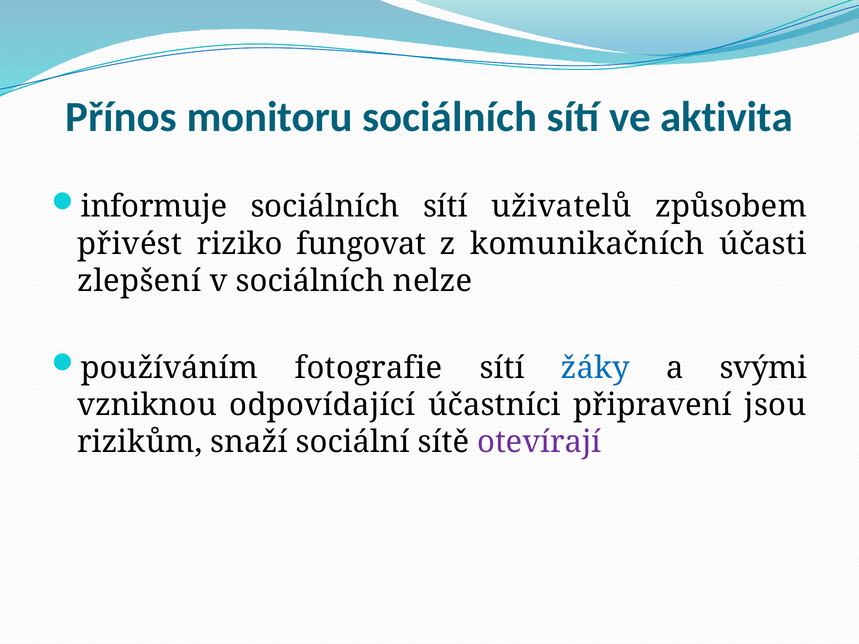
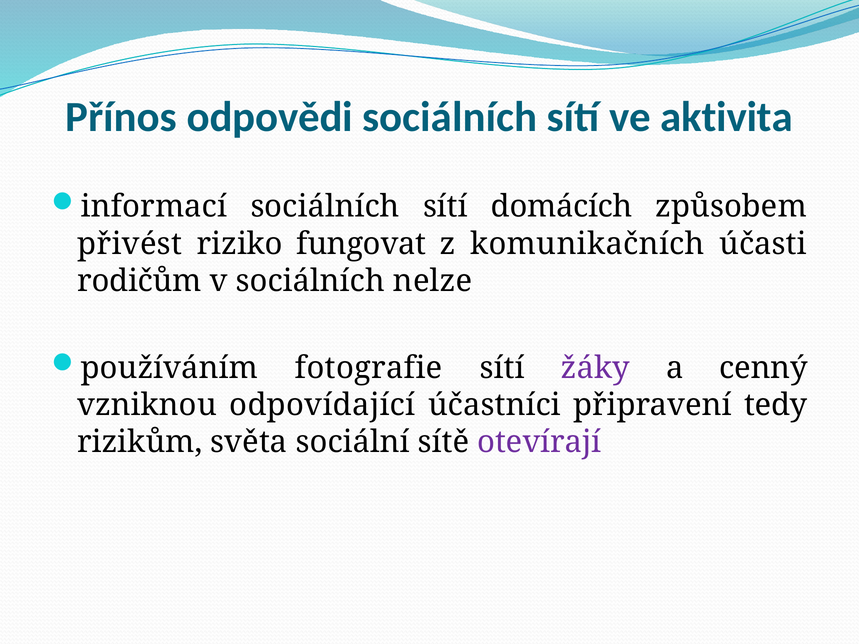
monitoru: monitoru -> odpovědi
informuje: informuje -> informací
uživatelů: uživatelů -> domácích
zlepšení: zlepšení -> rodičům
žáky colour: blue -> purple
svými: svými -> cenný
jsou: jsou -> tedy
snaží: snaží -> světa
